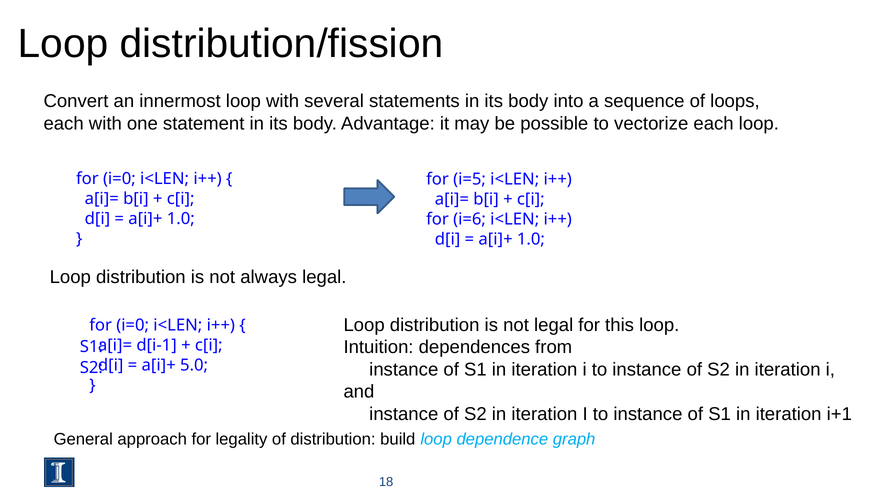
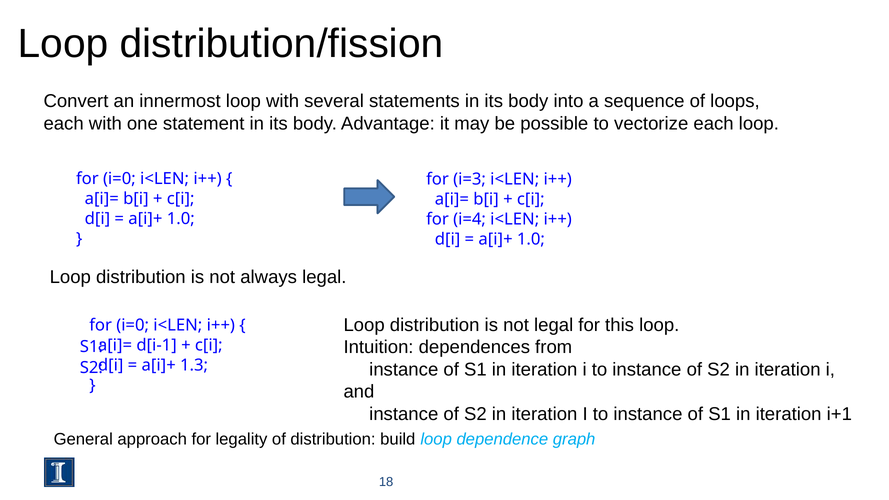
i=5: i=5 -> i=3
i=6: i=6 -> i=4
5.0: 5.0 -> 1.3
